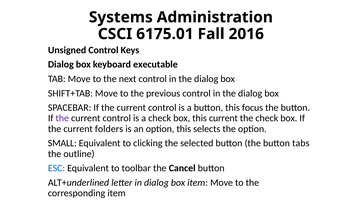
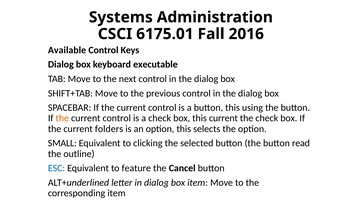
Unsigned: Unsigned -> Available
focus: focus -> using
the at (62, 118) colour: purple -> orange
tabs: tabs -> read
toolbar: toolbar -> feature
